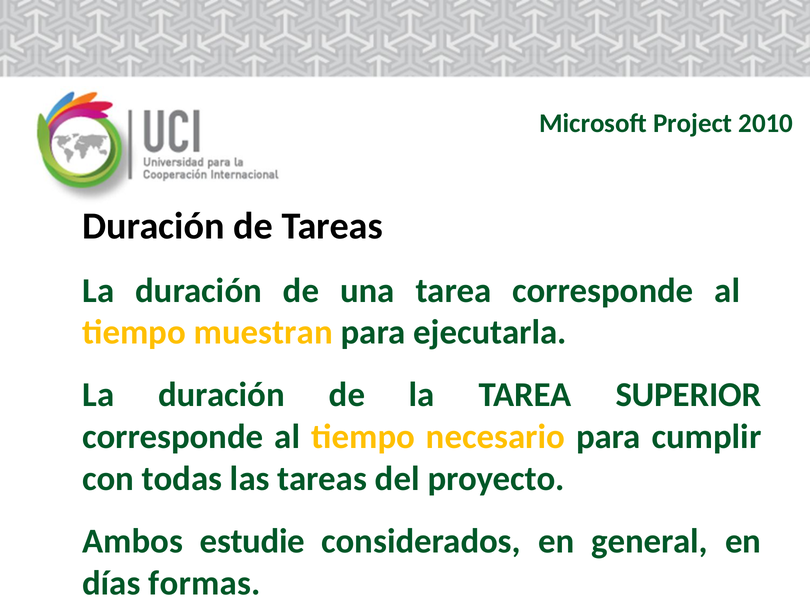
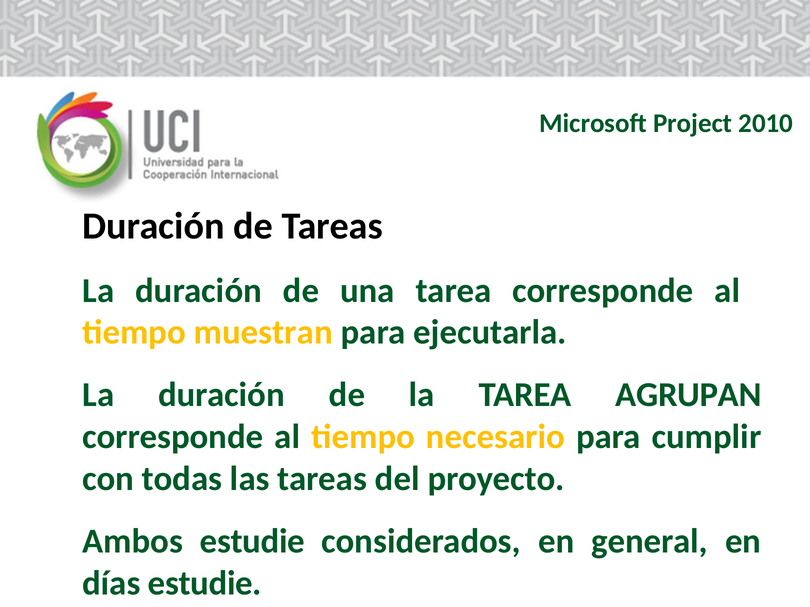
SUPERIOR: SUPERIOR -> AGRUPAN
días formas: formas -> estudie
